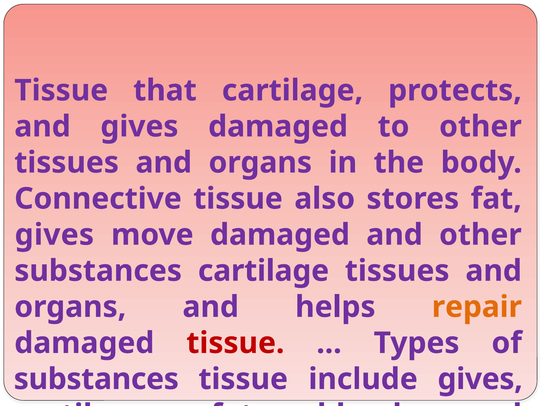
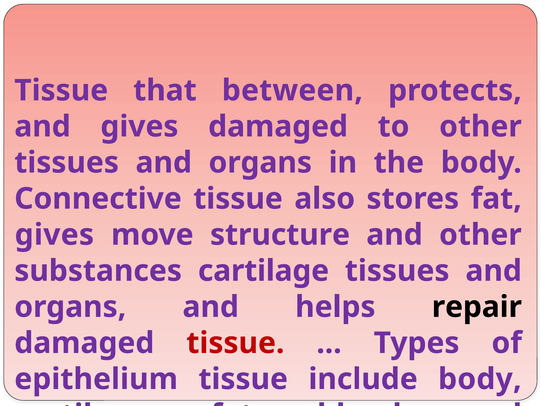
that cartilage: cartilage -> between
move damaged: damaged -> structure
repair colour: orange -> black
substances at (96, 379): substances -> epithelium
include gives: gives -> body
